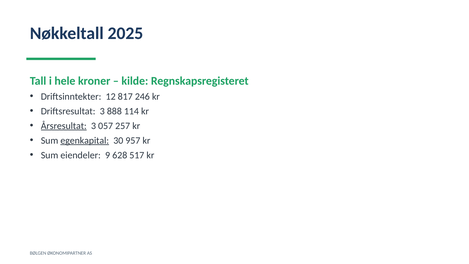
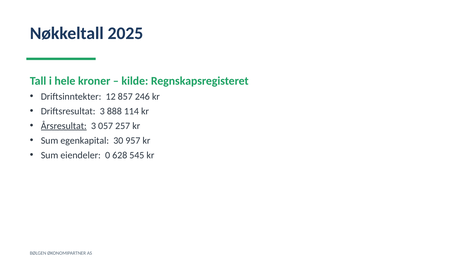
817: 817 -> 857
egenkapital underline: present -> none
9: 9 -> 0
517: 517 -> 545
